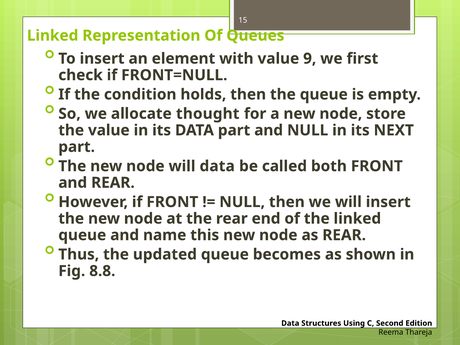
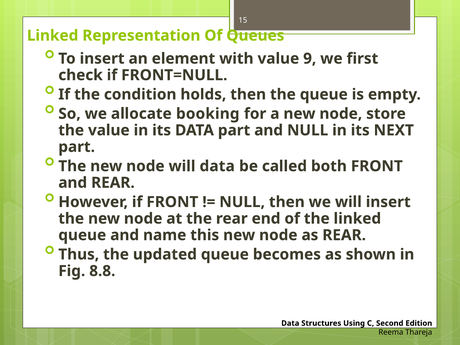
thought: thought -> booking
